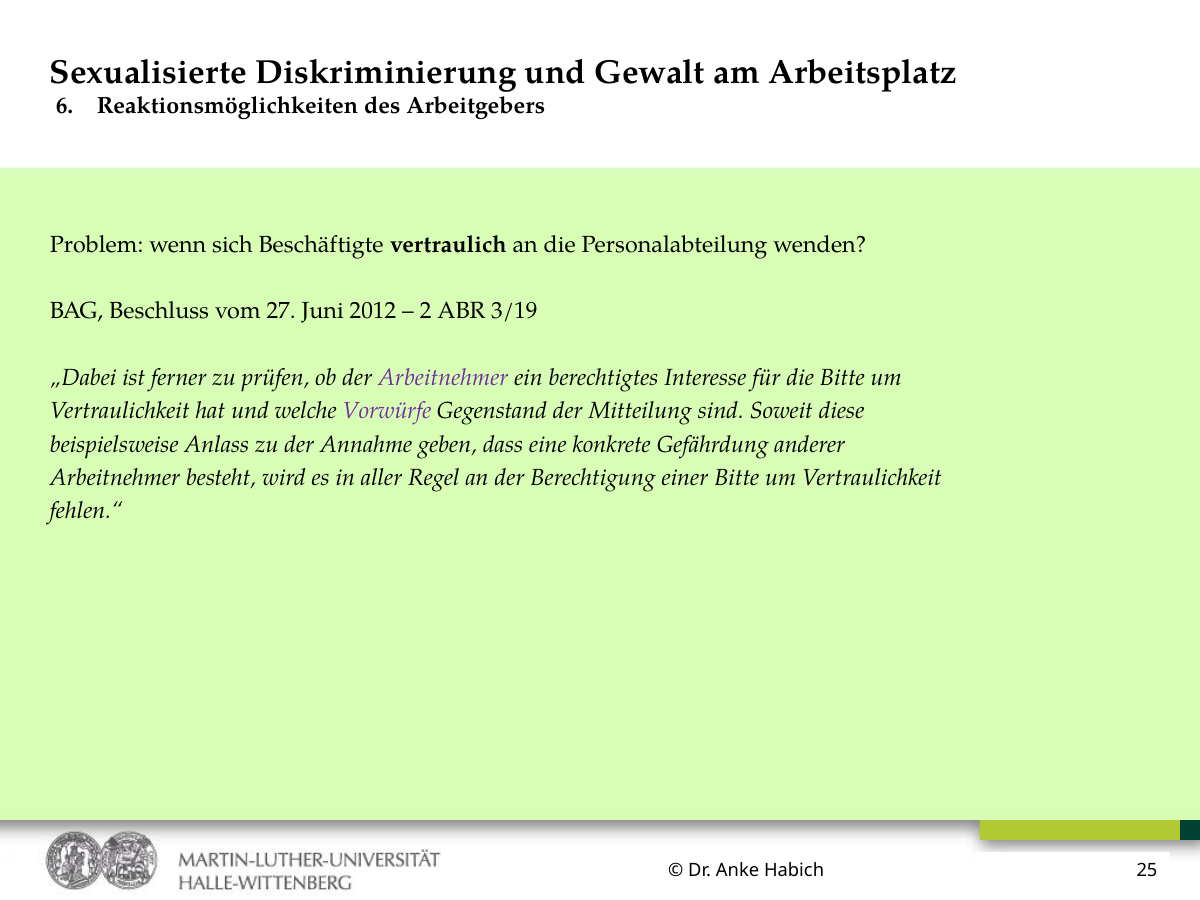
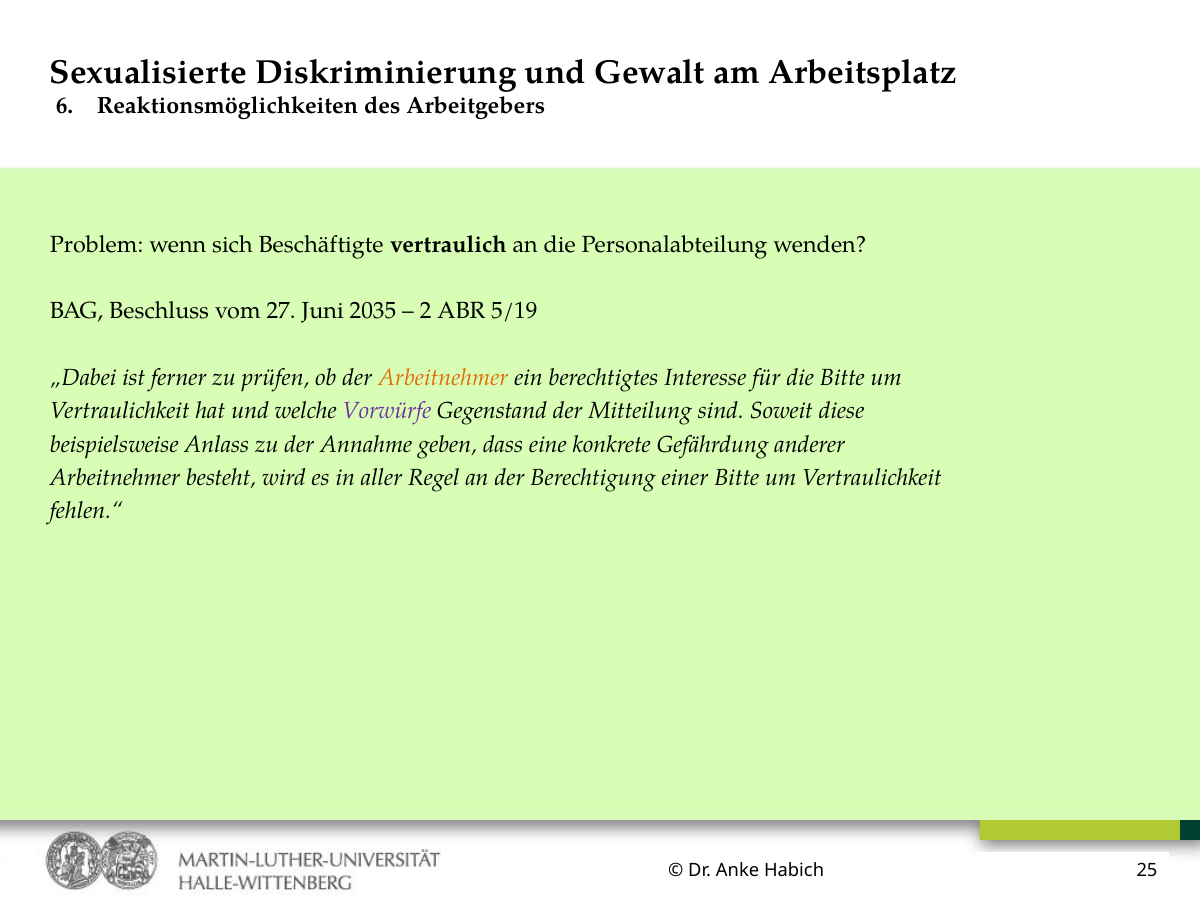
2012: 2012 -> 2035
3/19: 3/19 -> 5/19
Arbeitnehmer at (443, 378) colour: purple -> orange
